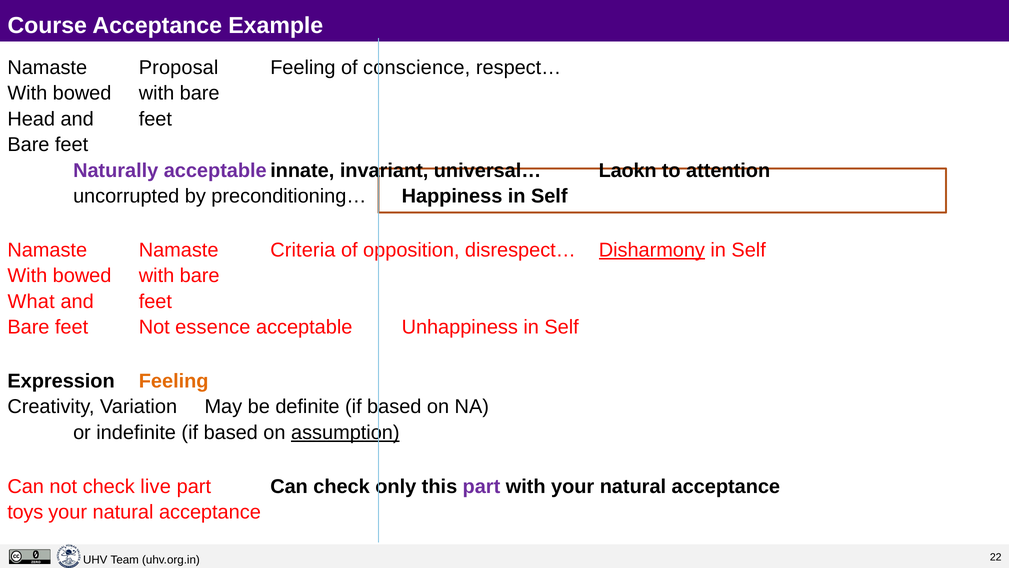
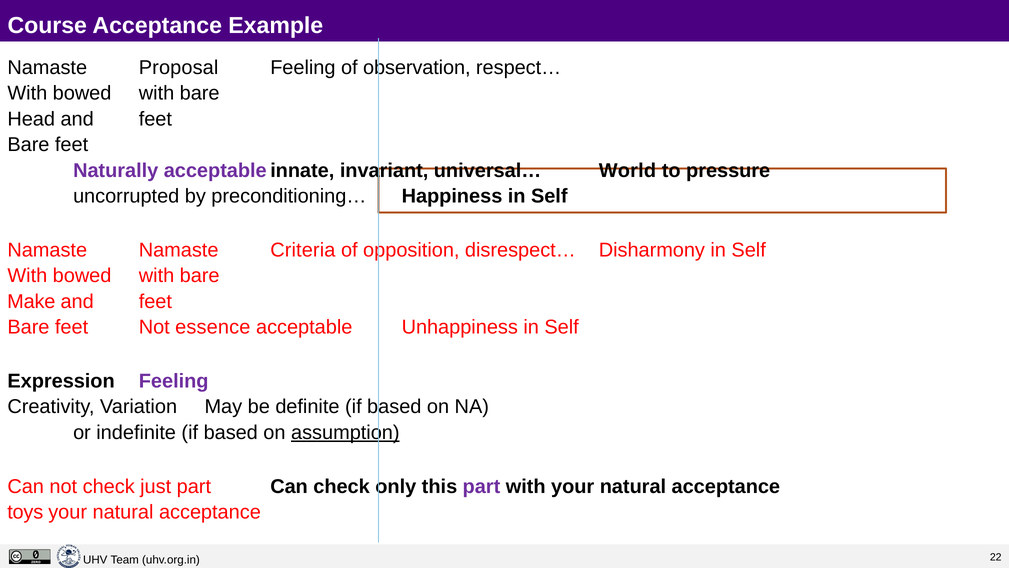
conscience: conscience -> observation
Laokn: Laokn -> World
attention: attention -> pressure
Disharmony underline: present -> none
What: What -> Make
Feeling at (174, 381) colour: orange -> purple
live: live -> just
